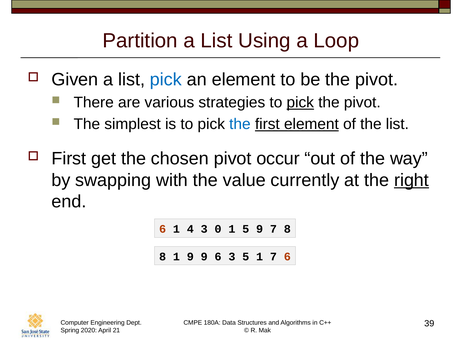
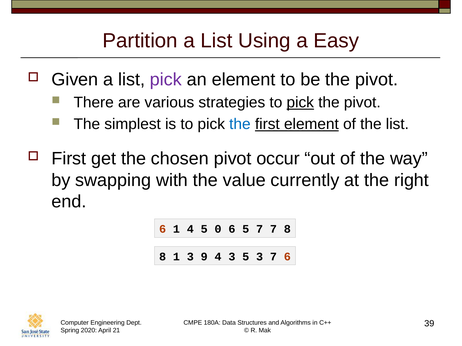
Loop: Loop -> Easy
pick at (166, 80) colour: blue -> purple
right underline: present -> none
4 3: 3 -> 5
0 1: 1 -> 6
5 9: 9 -> 7
1 9: 9 -> 3
9 6: 6 -> 4
5 1: 1 -> 3
